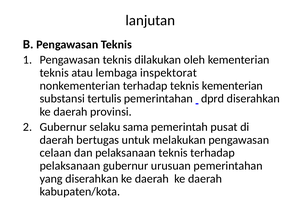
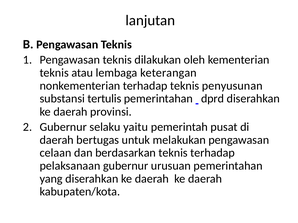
inspektorat: inspektorat -> keterangan
teknis kementerian: kementerian -> penyusunan
sama: sama -> yaitu
dan pelaksanaan: pelaksanaan -> berdasarkan
